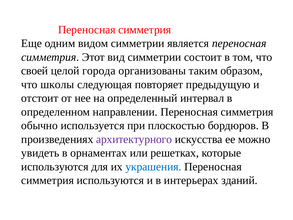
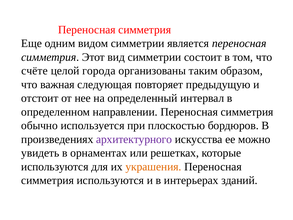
своей: своей -> счёте
школы: школы -> важная
украшения colour: blue -> orange
